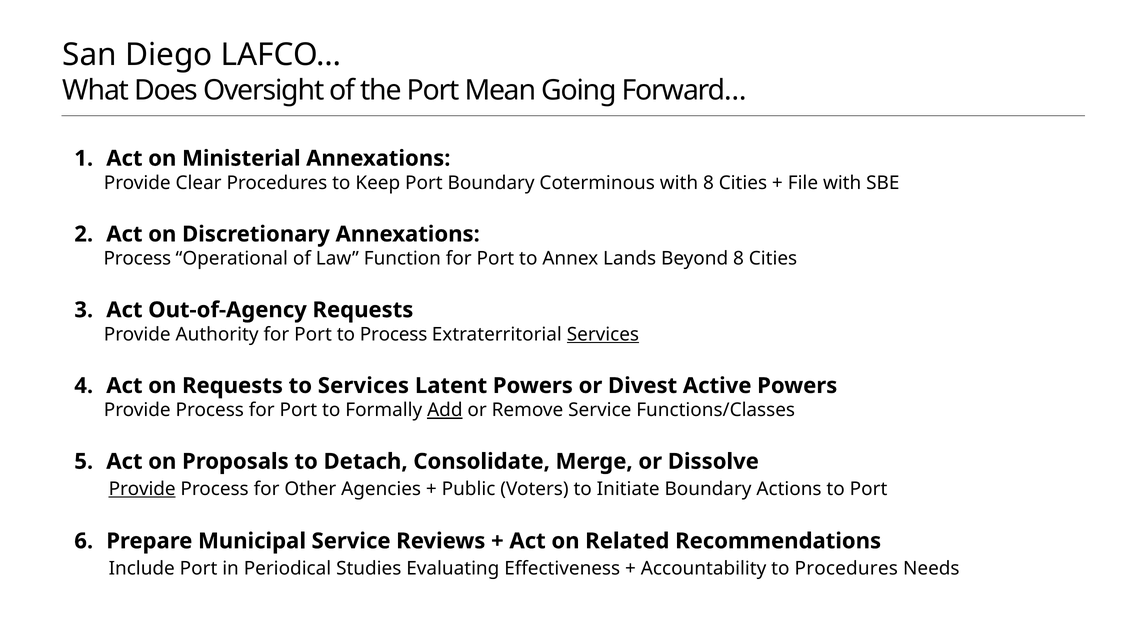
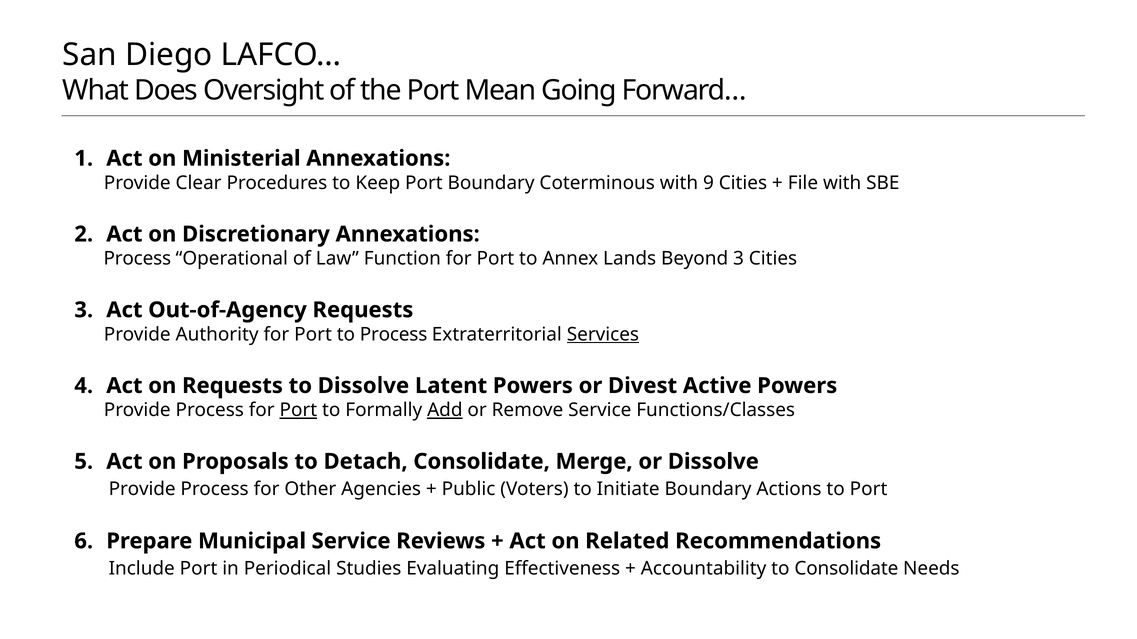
with 8: 8 -> 9
Beyond 8: 8 -> 3
to Services: Services -> Dissolve
Port at (298, 410) underline: none -> present
Provide at (142, 489) underline: present -> none
to Procedures: Procedures -> Consolidate
